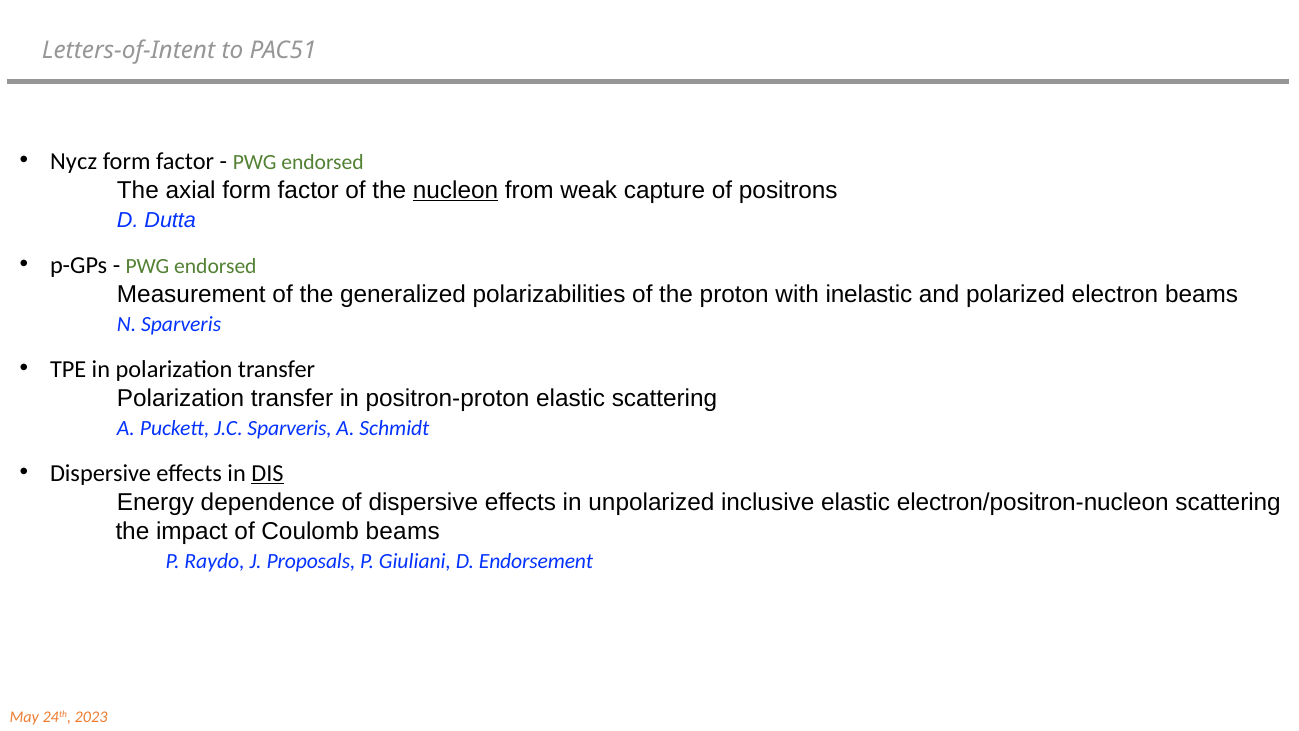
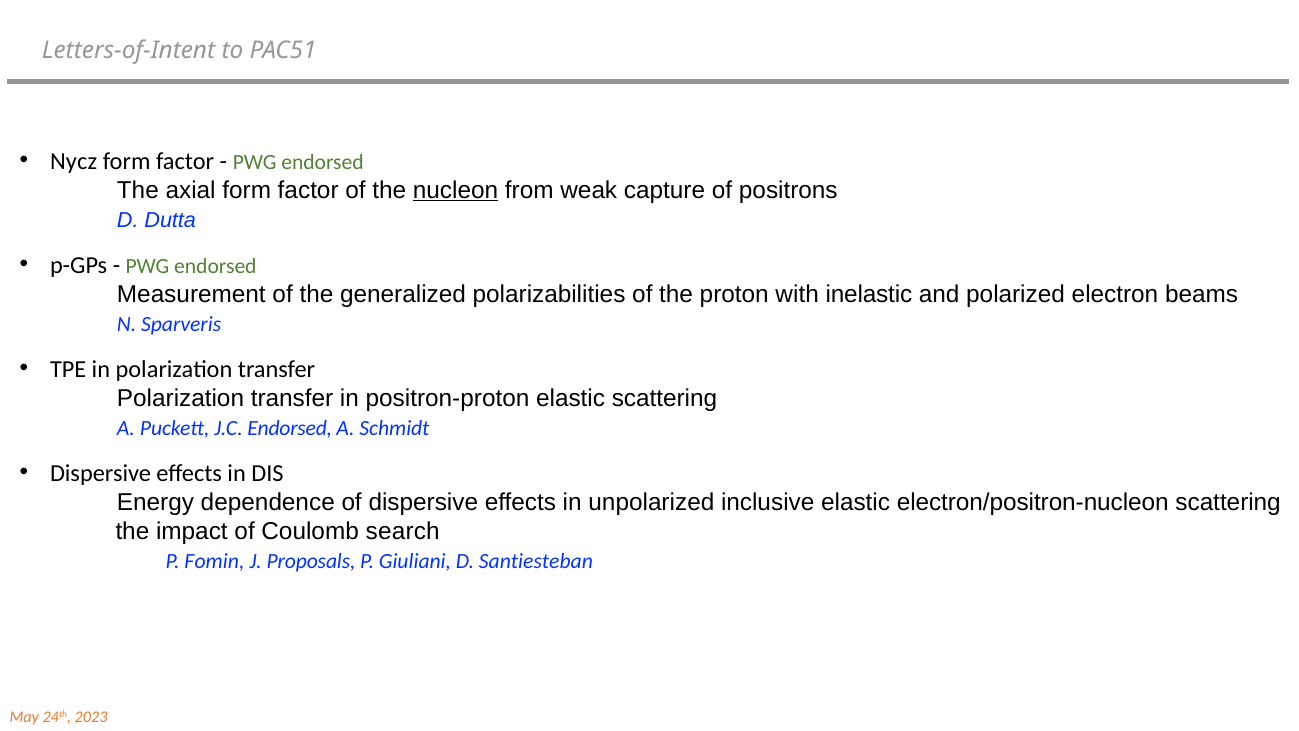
J.C Sparveris: Sparveris -> Endorsed
DIS underline: present -> none
Coulomb beams: beams -> search
Raydo: Raydo -> Fomin
Endorsement: Endorsement -> Santiesteban
